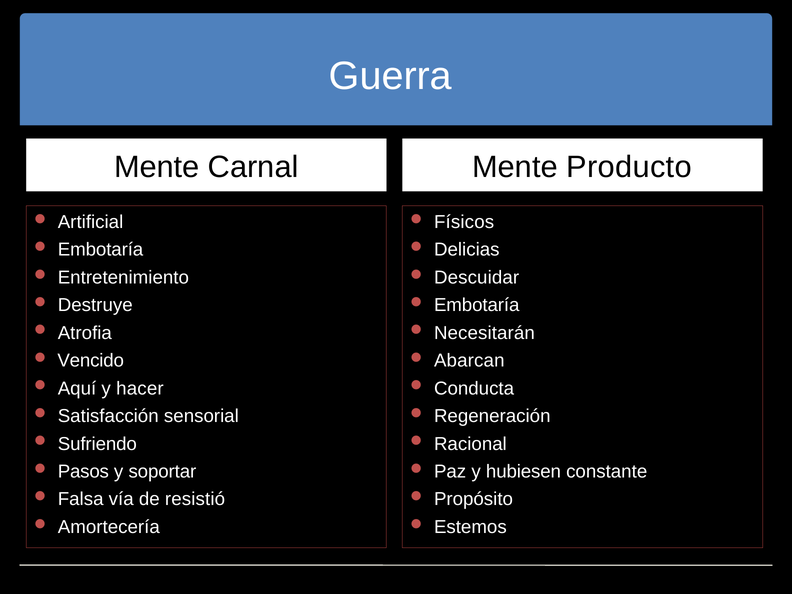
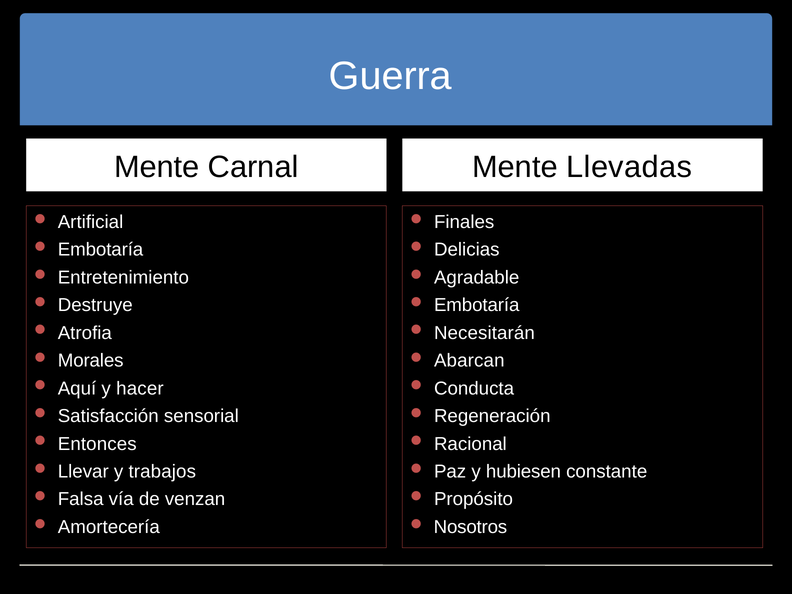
Producto: Producto -> Llevadas
Físicos: Físicos -> Finales
Descuidar: Descuidar -> Agradable
Vencido: Vencido -> Morales
Sufriendo: Sufriendo -> Entonces
Pasos: Pasos -> Llevar
soportar: soportar -> trabajos
resistió: resistió -> venzan
Estemos: Estemos -> Nosotros
